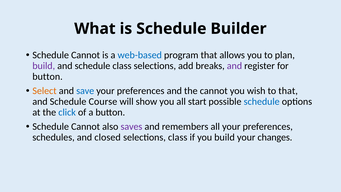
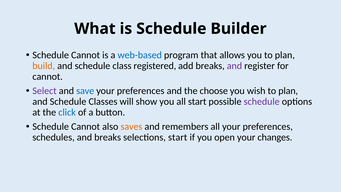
build at (44, 66) colour: purple -> orange
class selections: selections -> registered
button at (48, 77): button -> cannot
Select colour: orange -> purple
the cannot: cannot -> choose
wish to that: that -> plan
Course: Course -> Classes
schedule at (262, 102) colour: blue -> purple
saves colour: purple -> orange
and closed: closed -> breaks
selections class: class -> start
you build: build -> open
